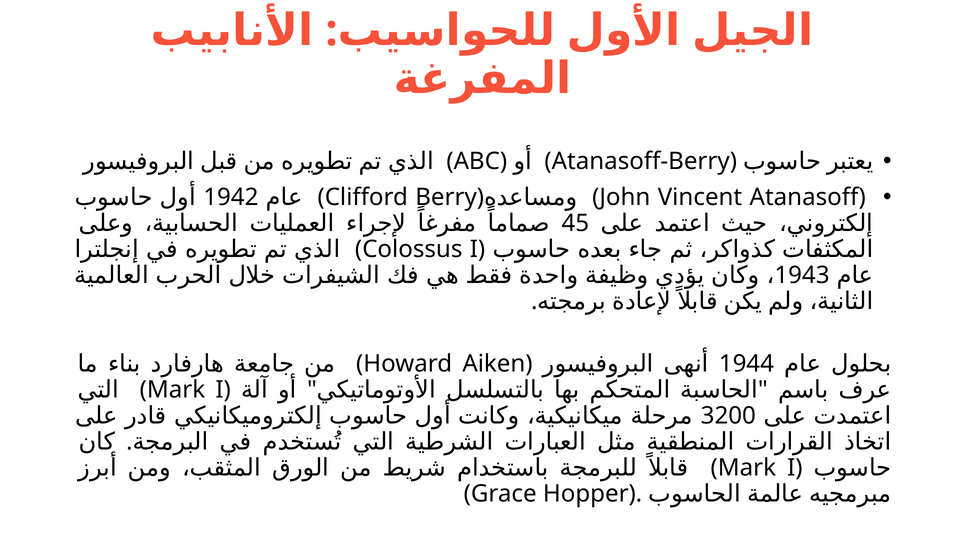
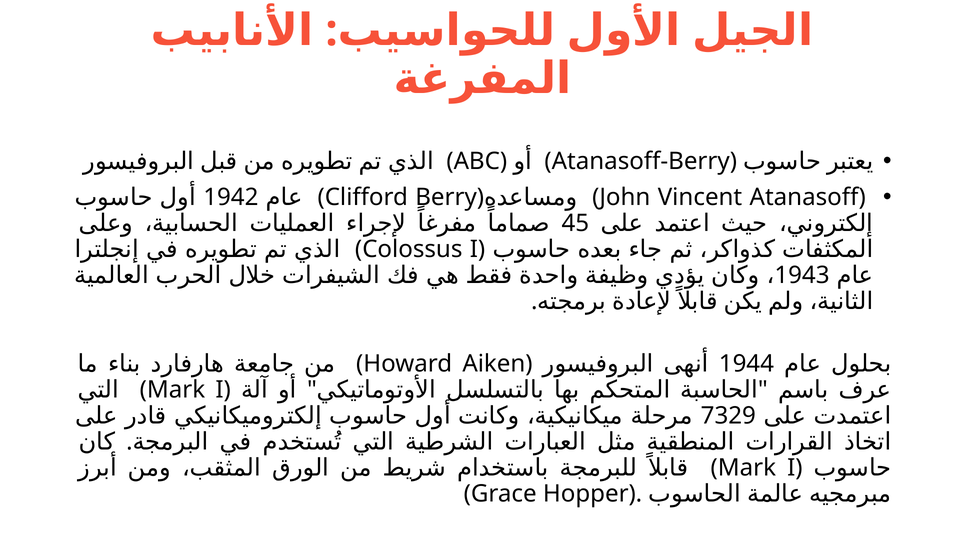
3200: 3200 -> 7329
